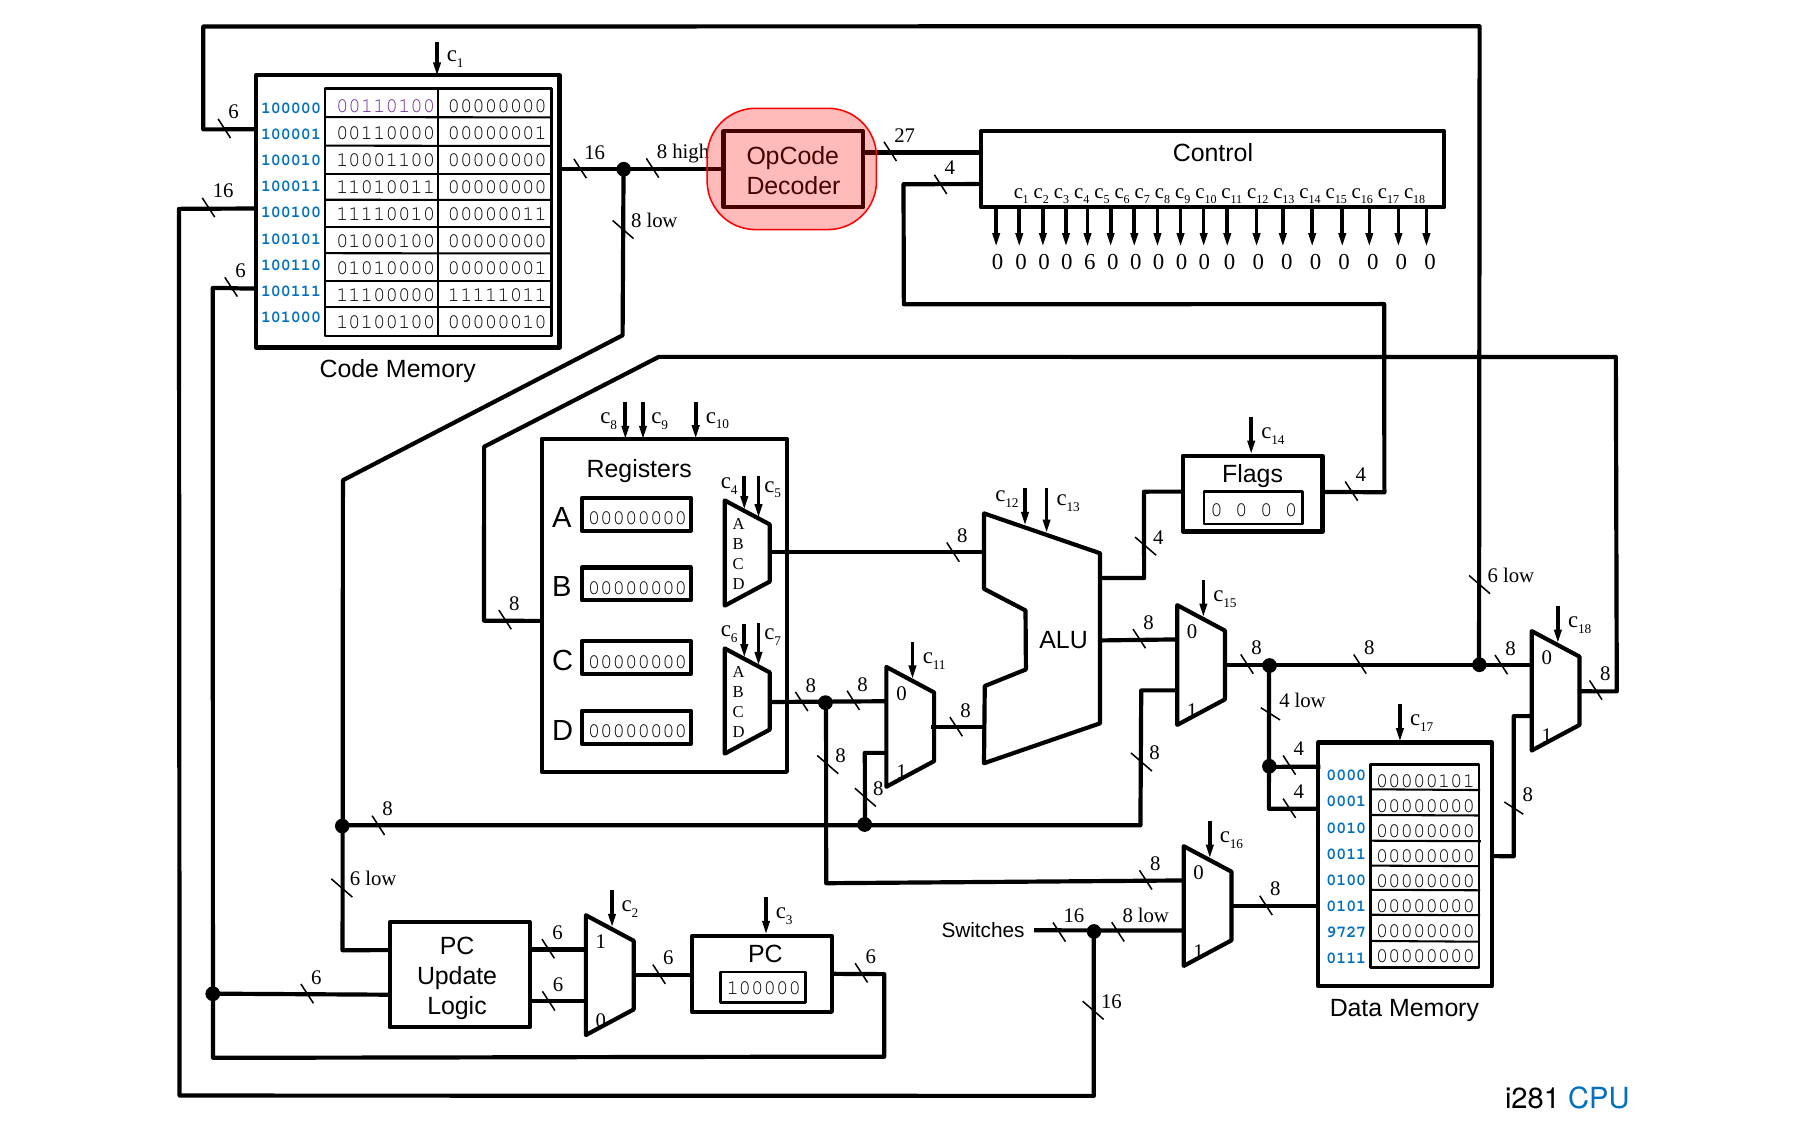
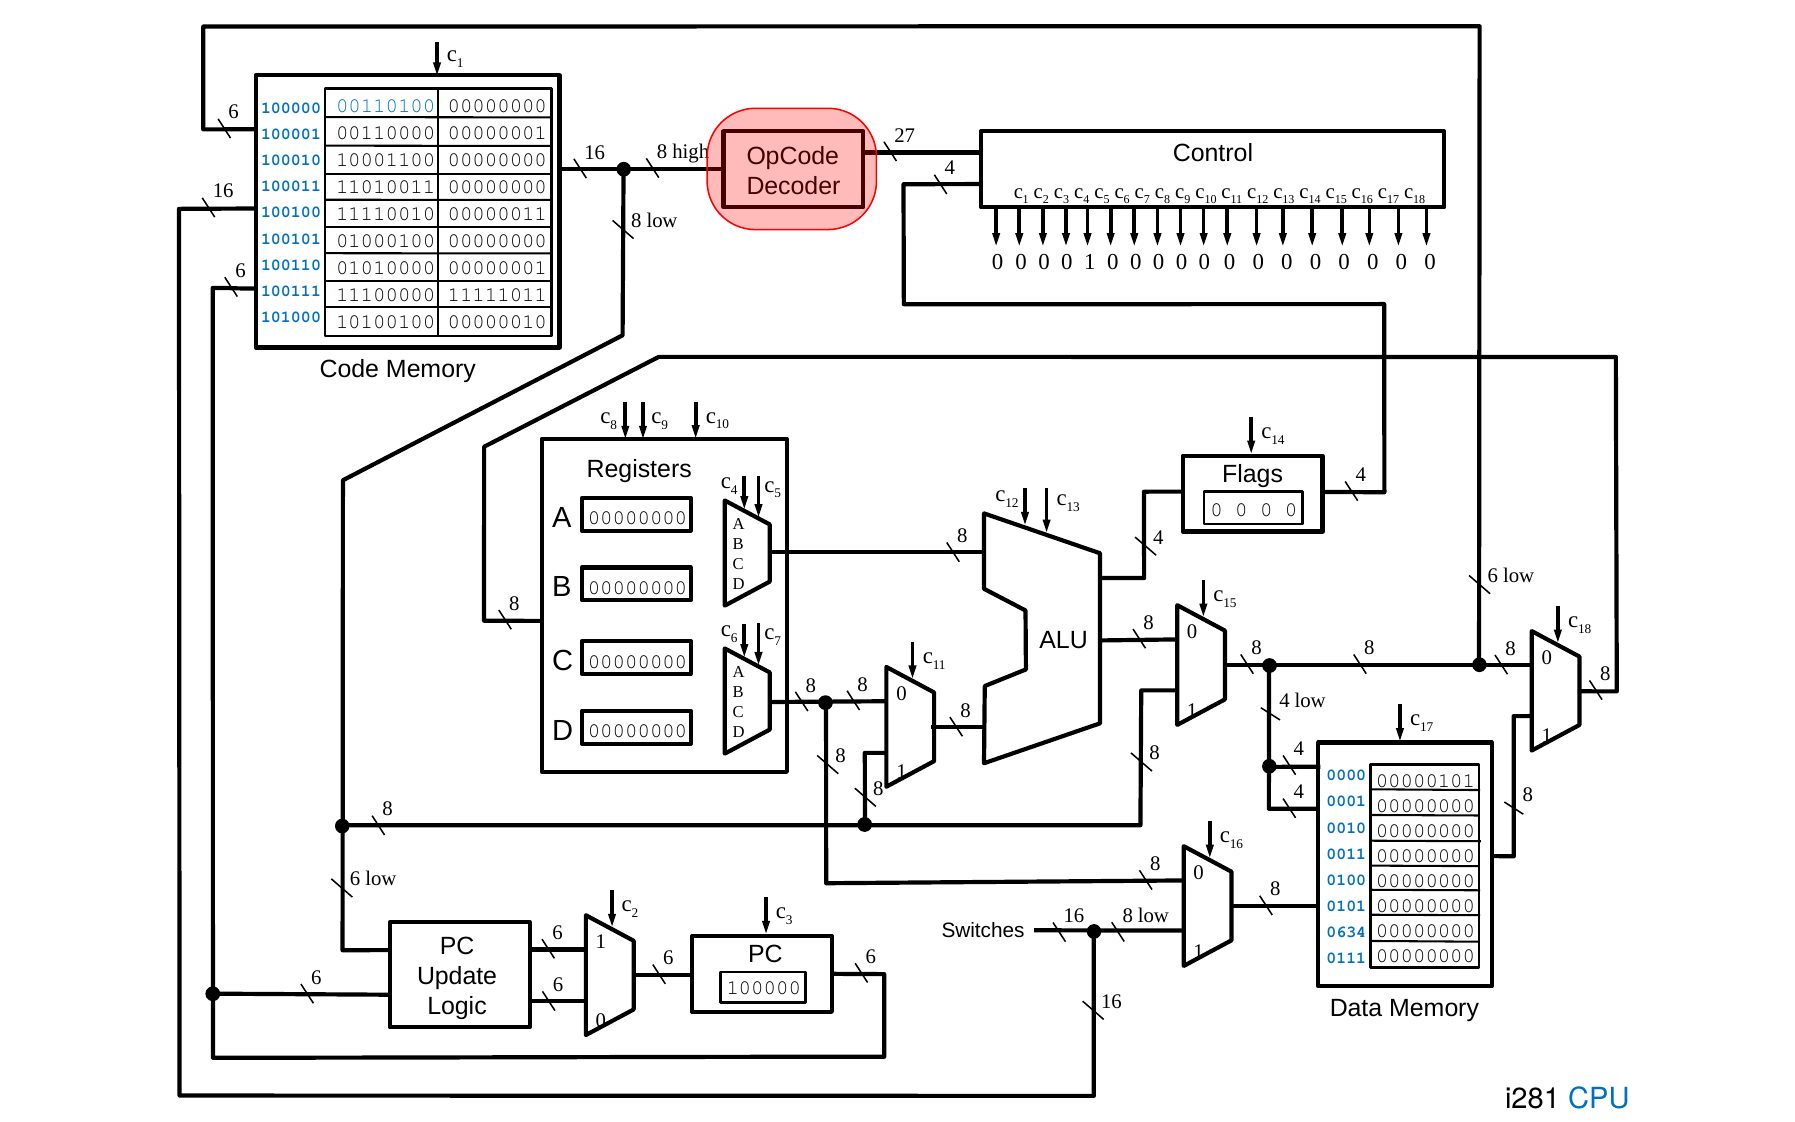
00110100 colour: purple -> blue
0 0 6: 6 -> 1
9727: 9727 -> 0634
